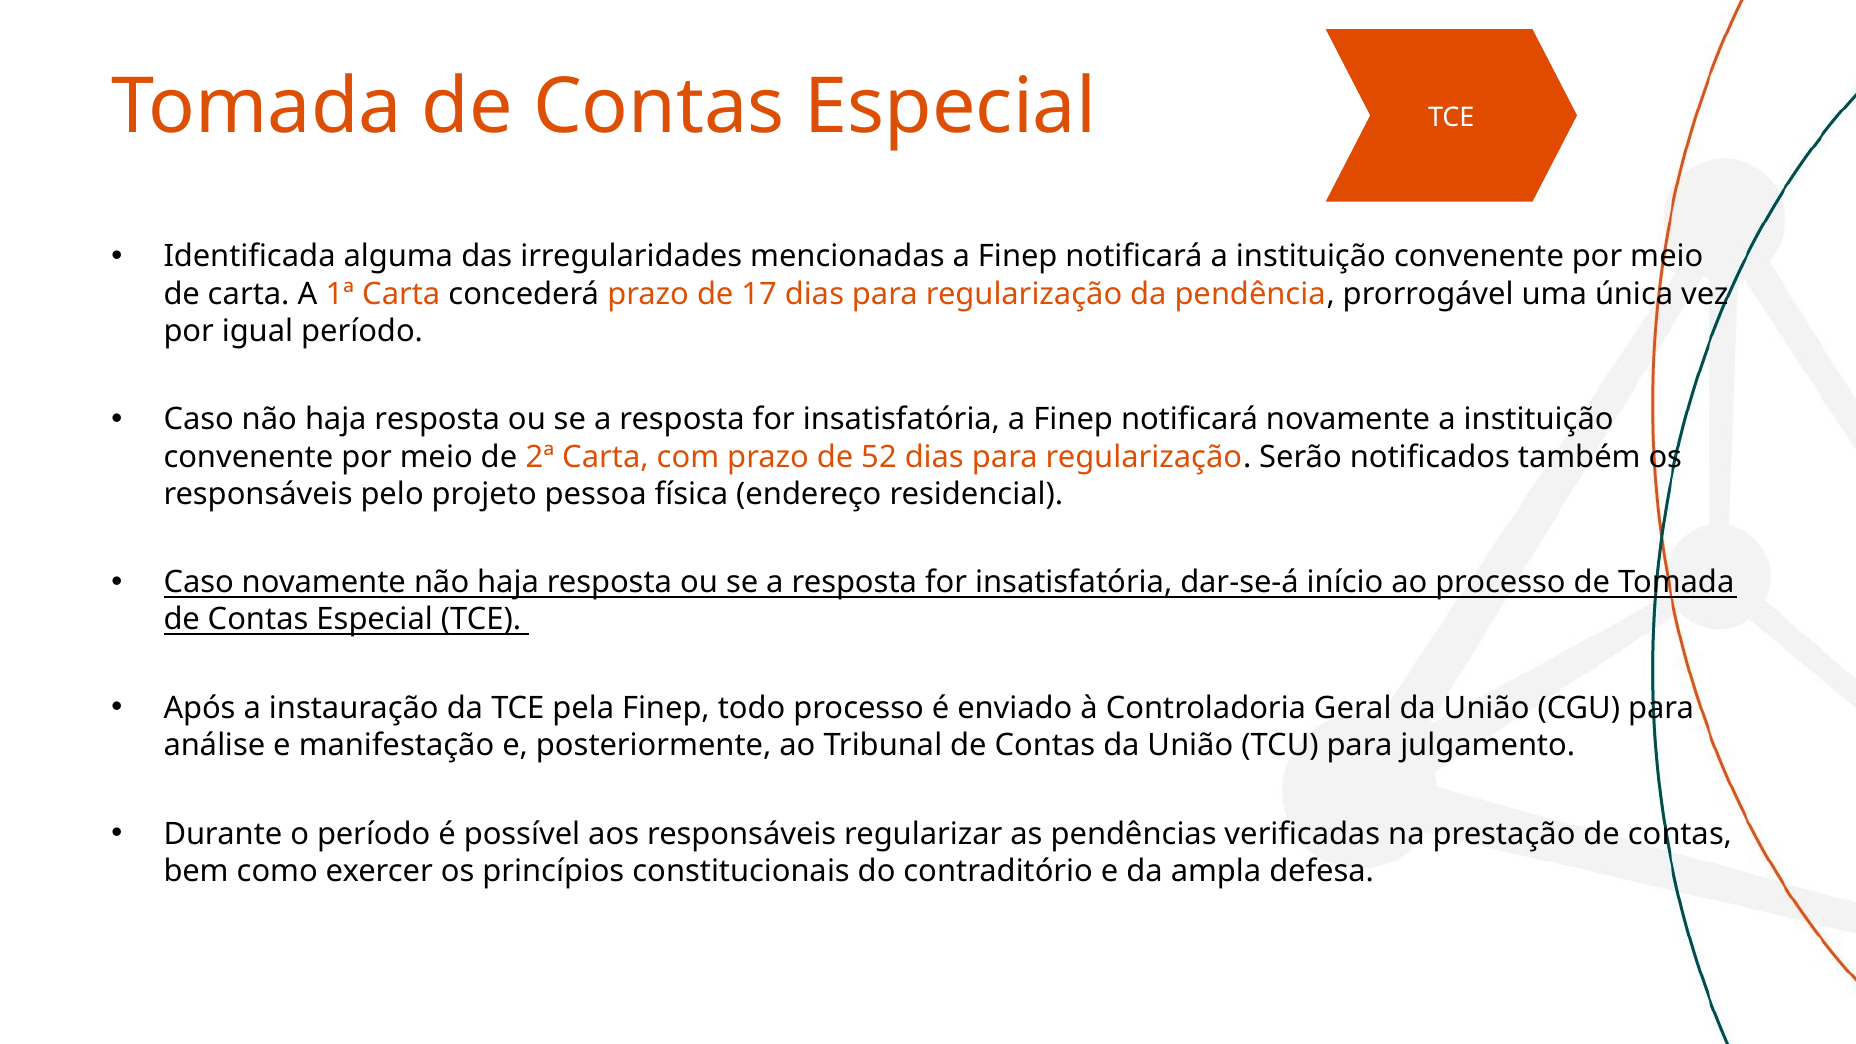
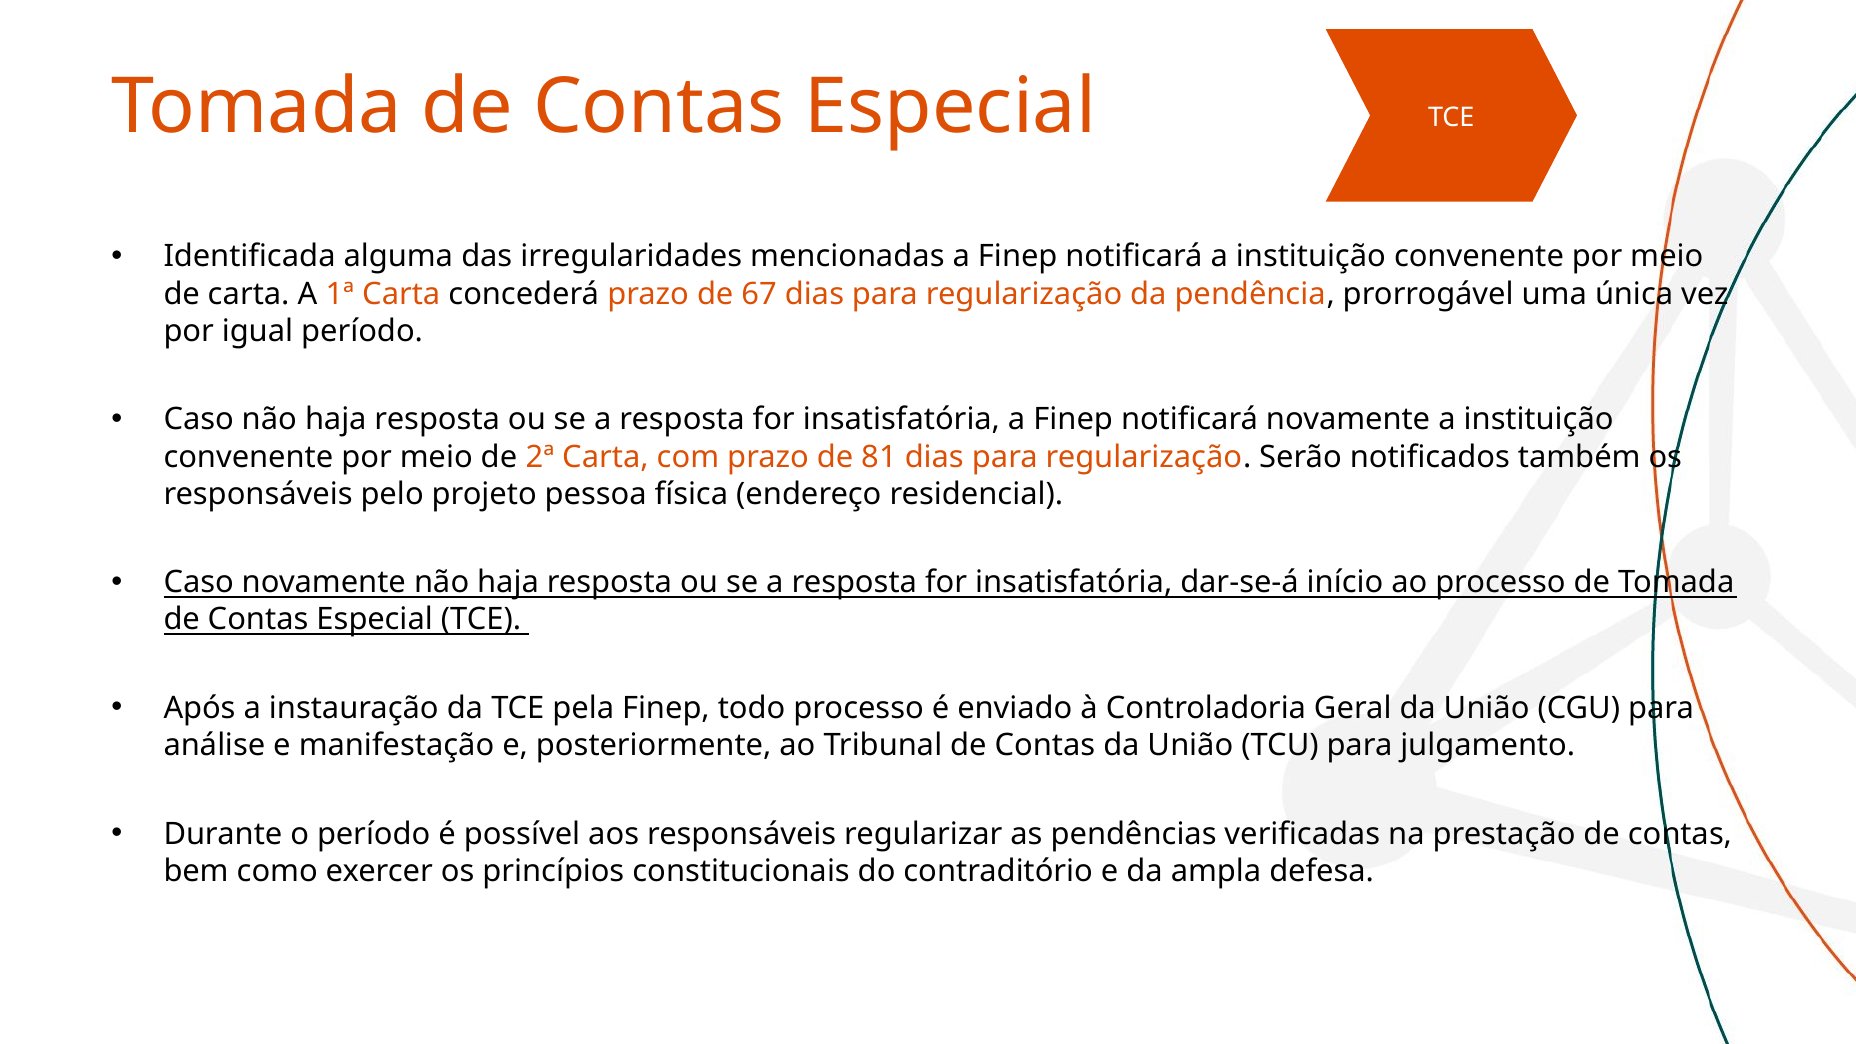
17: 17 -> 67
52: 52 -> 81
